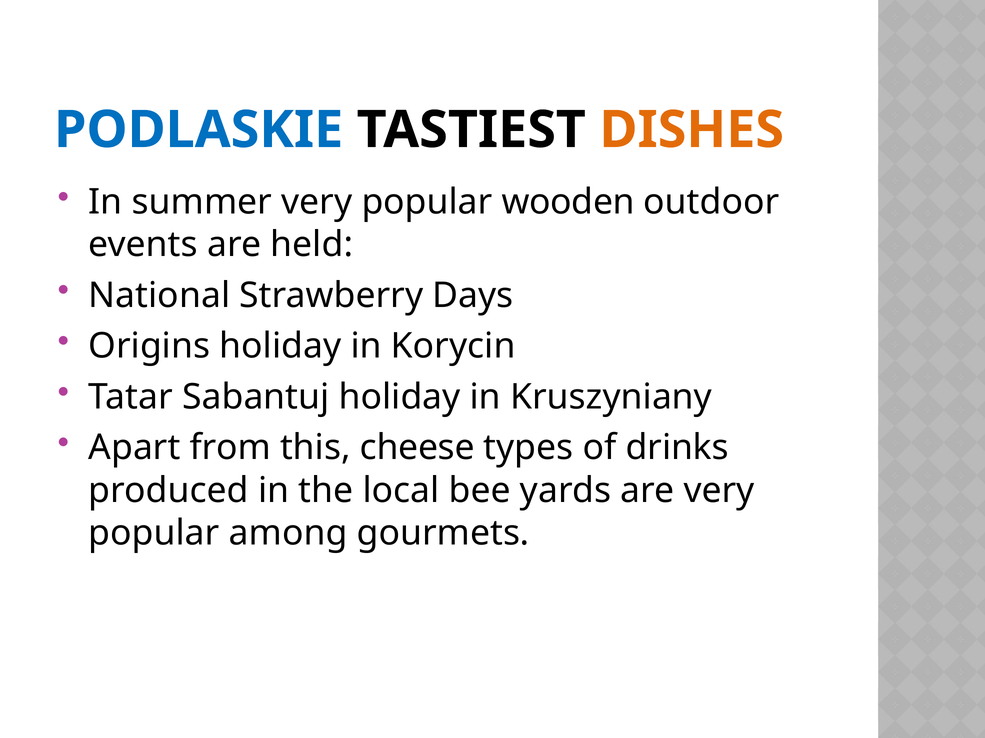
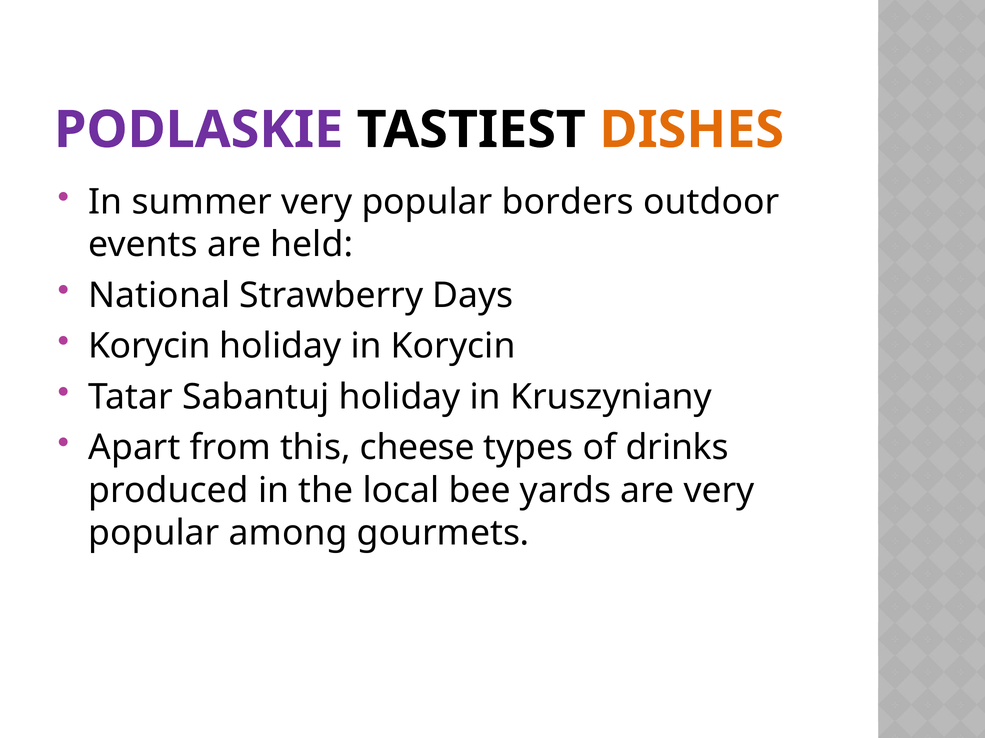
PODLASKIE colour: blue -> purple
wooden: wooden -> borders
Origins at (149, 346): Origins -> Korycin
